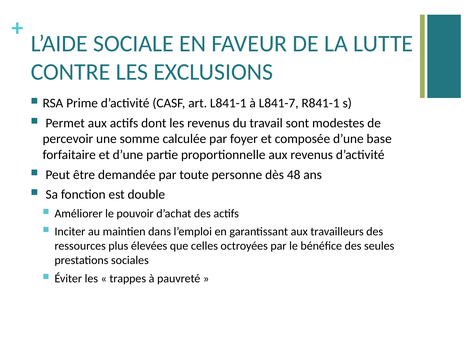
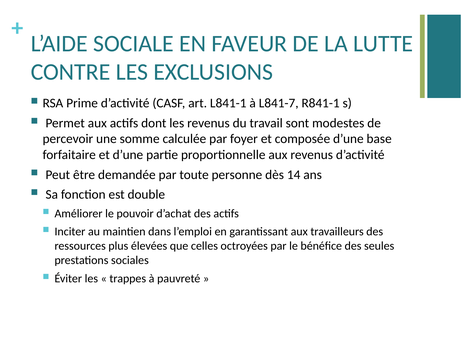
48: 48 -> 14
